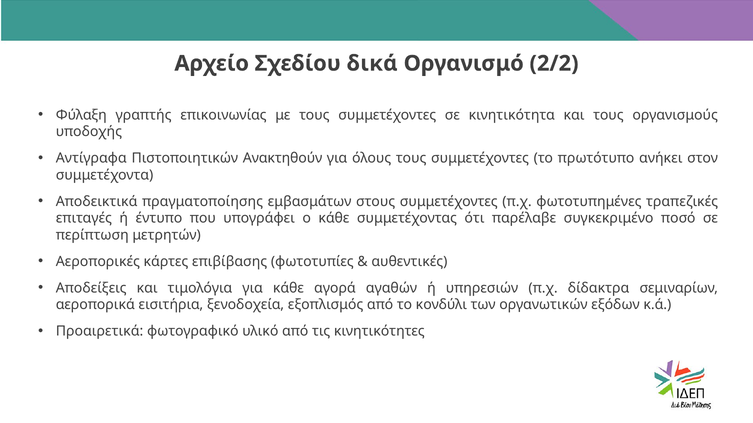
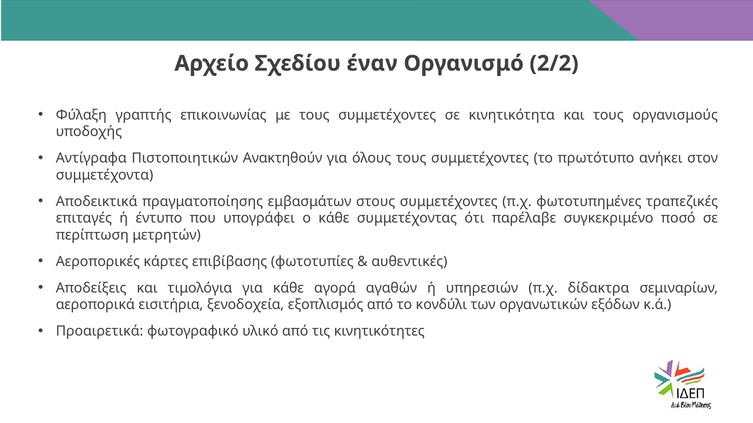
δικά: δικά -> έναν
